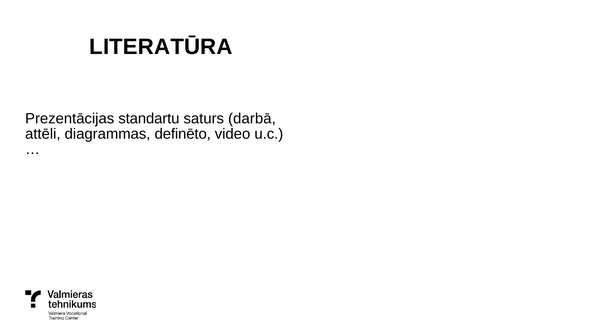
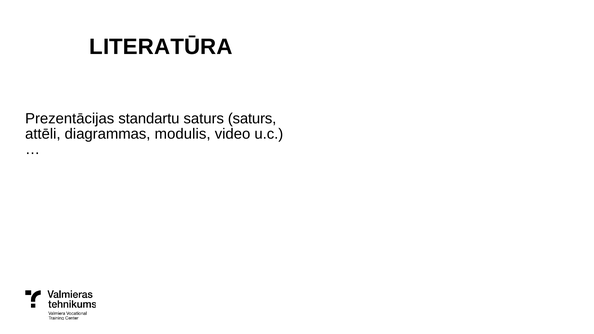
saturs darbā: darbā -> saturs
definēto: definēto -> modulis
